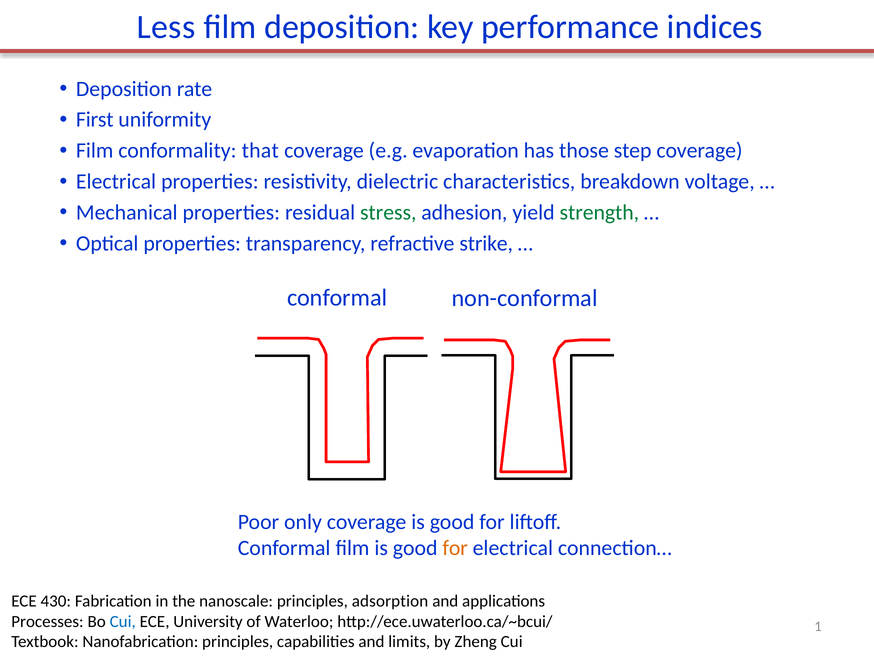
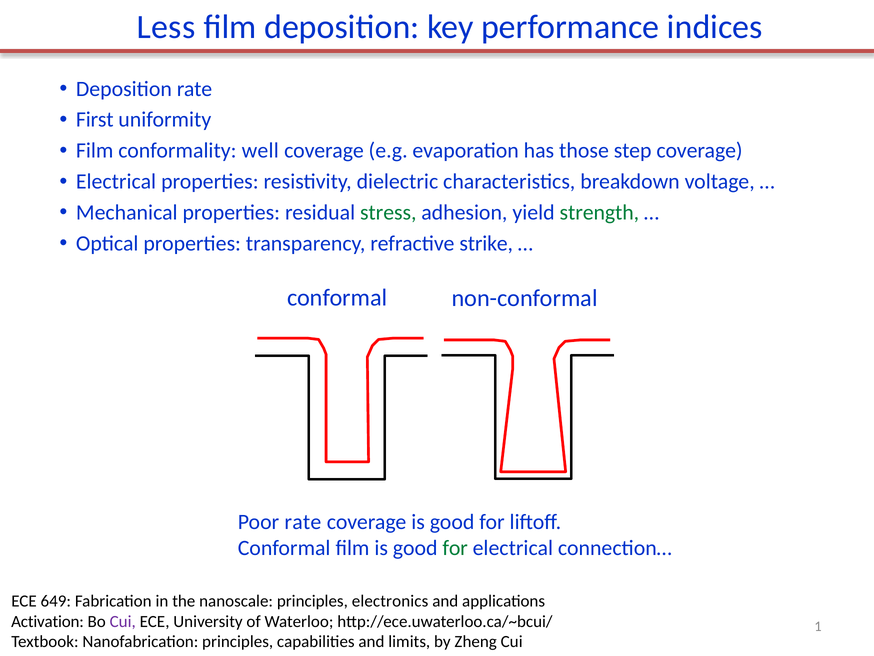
that: that -> well
Poor only: only -> rate
for at (455, 548) colour: orange -> green
430: 430 -> 649
adsorption: adsorption -> electronics
Processes: Processes -> Activation
Cui at (123, 621) colour: blue -> purple
